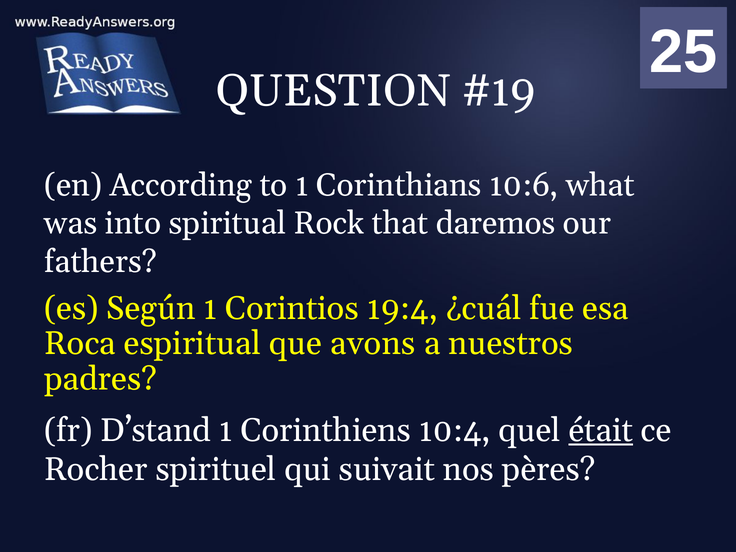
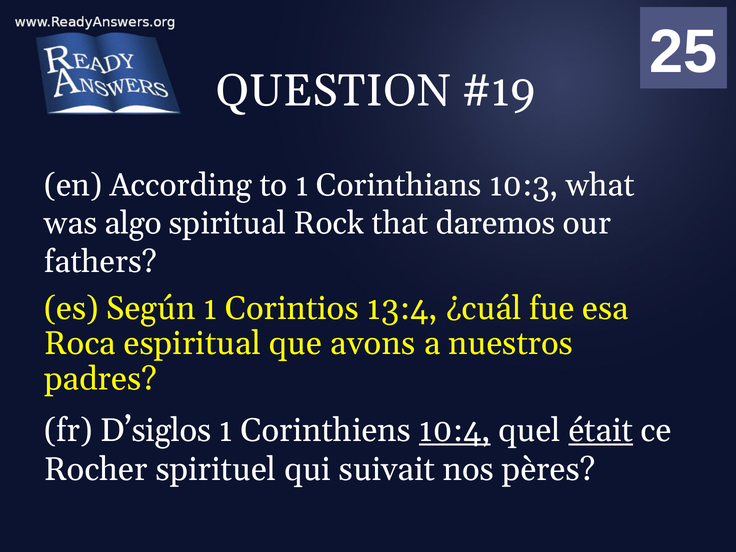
10:6: 10:6 -> 10:3
into: into -> algo
19:4: 19:4 -> 13:4
D’stand: D’stand -> D’siglos
10:4 underline: none -> present
